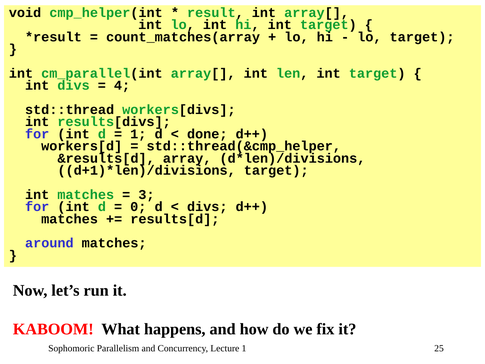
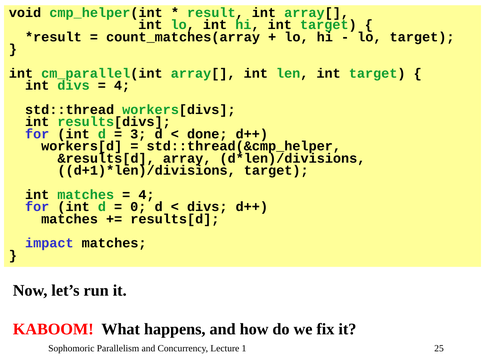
1 at (138, 134): 1 -> 3
3 at (146, 194): 3 -> 4
around: around -> impact
